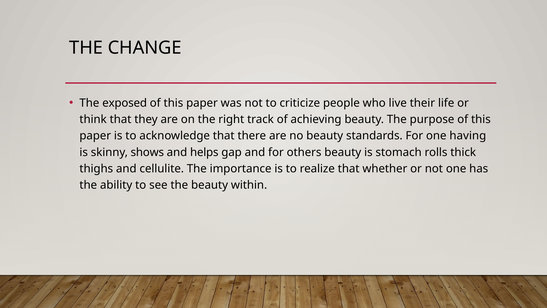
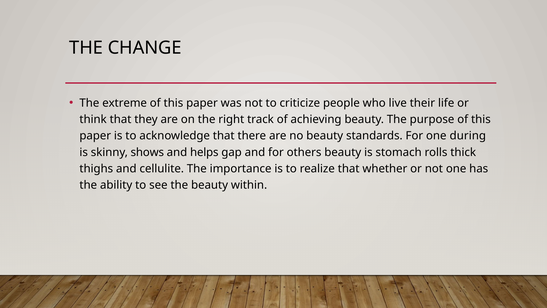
exposed: exposed -> extreme
having: having -> during
